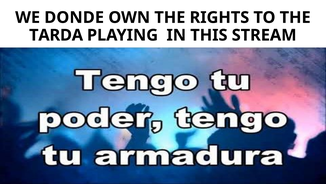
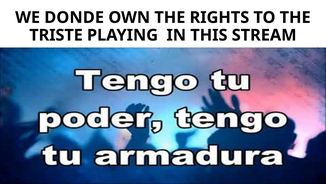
TARDA: TARDA -> TRISTE
